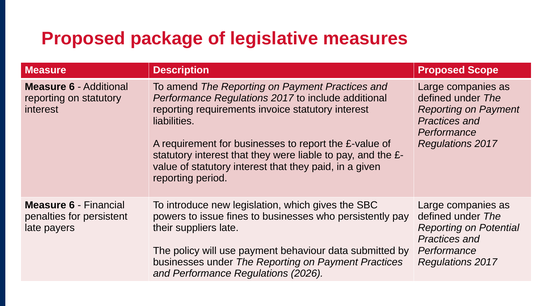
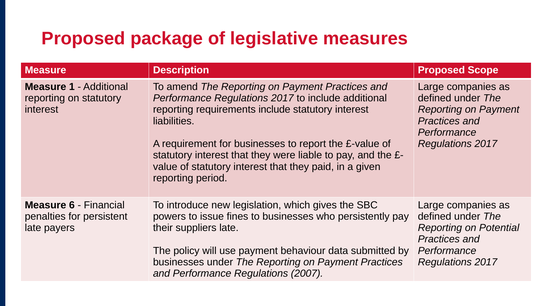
6 at (72, 87): 6 -> 1
requirements invoice: invoice -> include
2026: 2026 -> 2007
